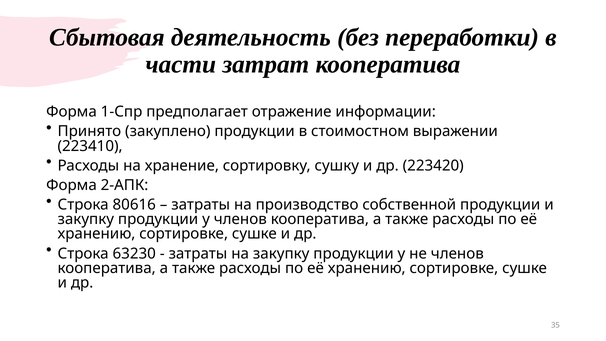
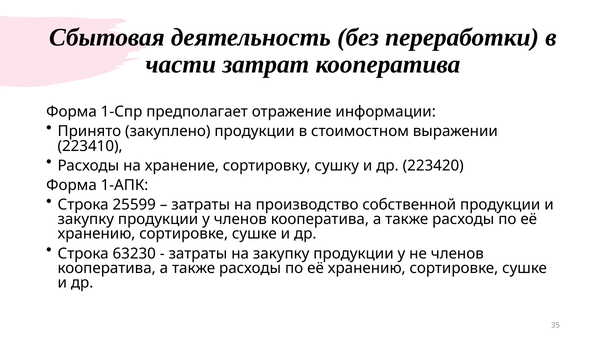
2-АПК: 2-АПК -> 1-АПК
80616: 80616 -> 25599
